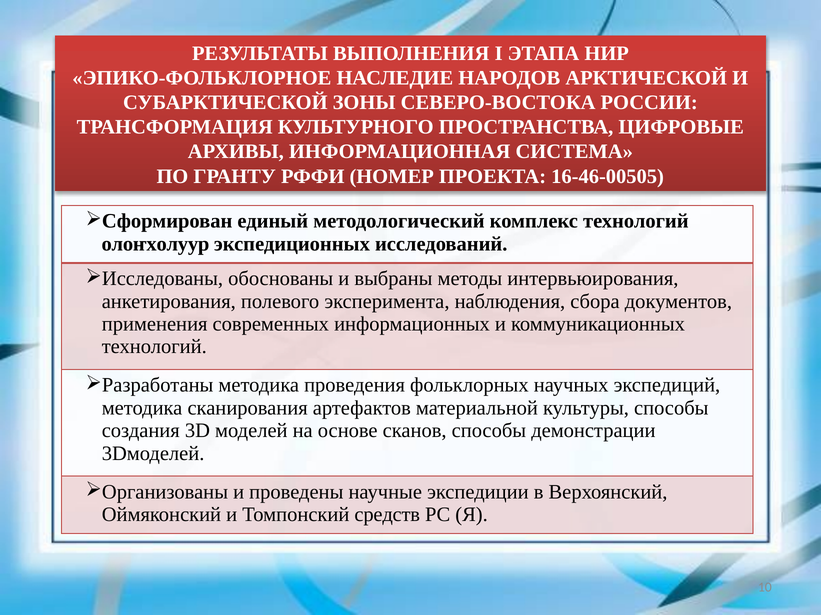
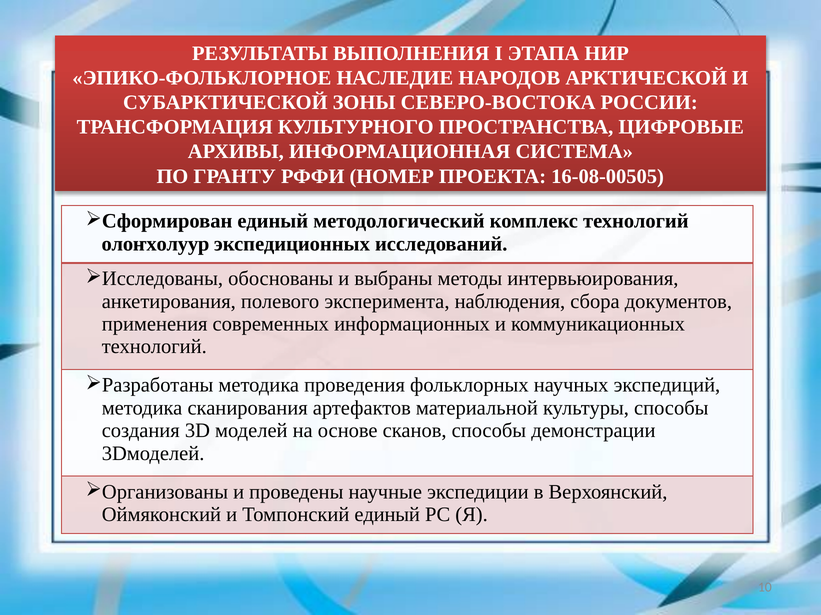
16-46-00505: 16-46-00505 -> 16-08-00505
Томпонский средств: средств -> единый
